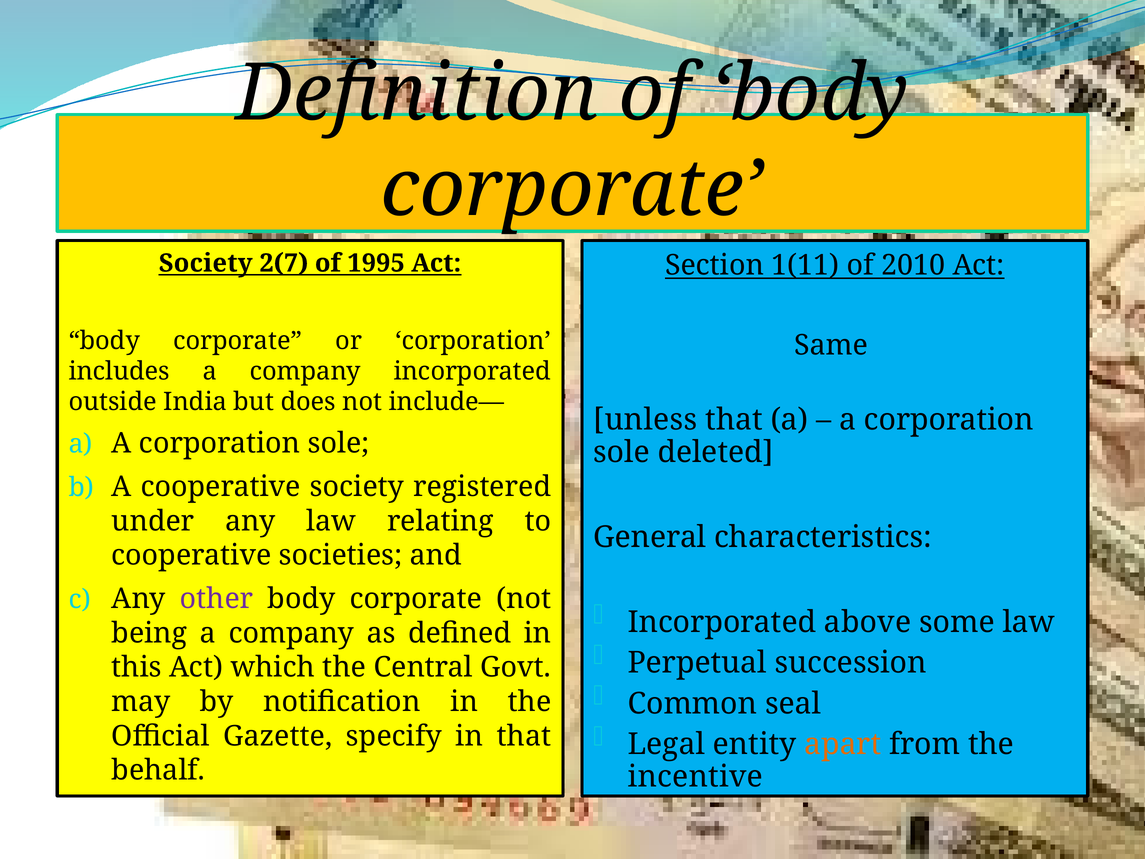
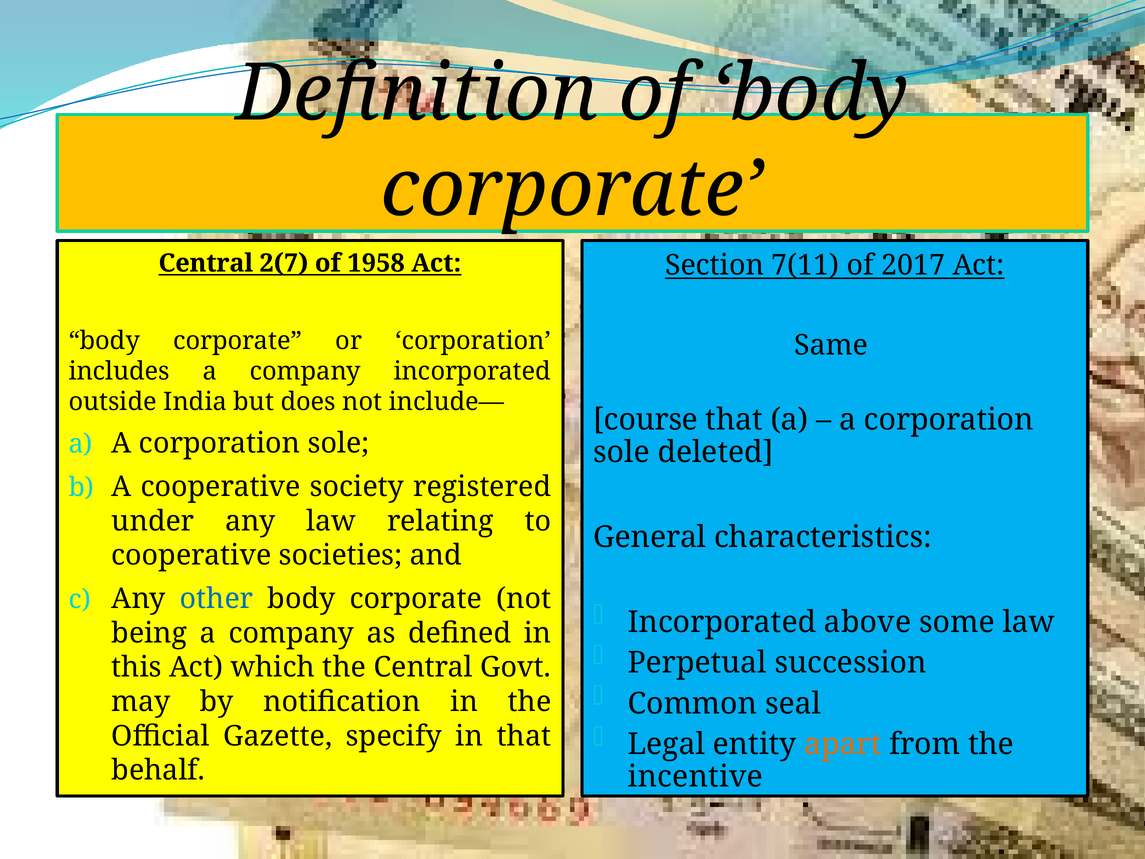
Society at (206, 263): Society -> Central
1995: 1995 -> 1958
1(11: 1(11 -> 7(11
2010: 2010 -> 2017
unless: unless -> course
other colour: purple -> blue
